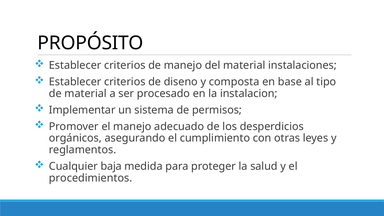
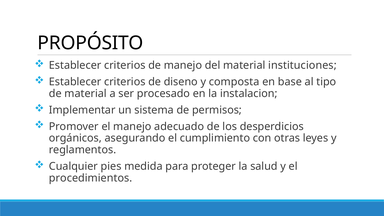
instalaciones: instalaciones -> instituciones
baja: baja -> pies
